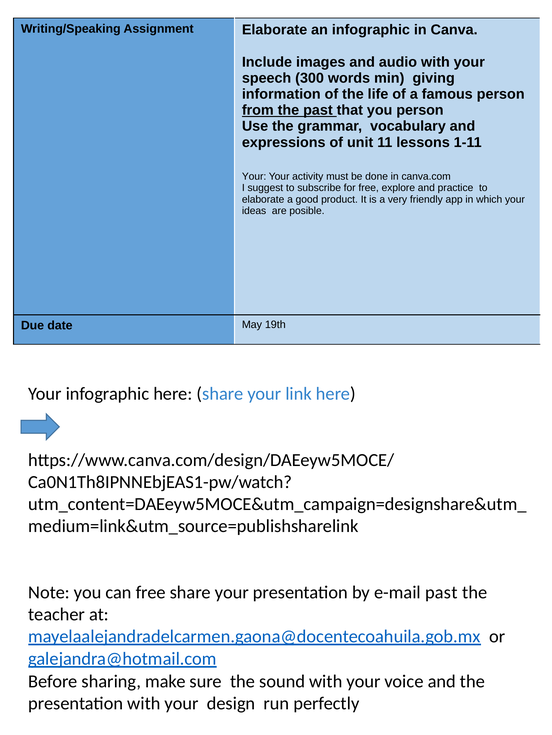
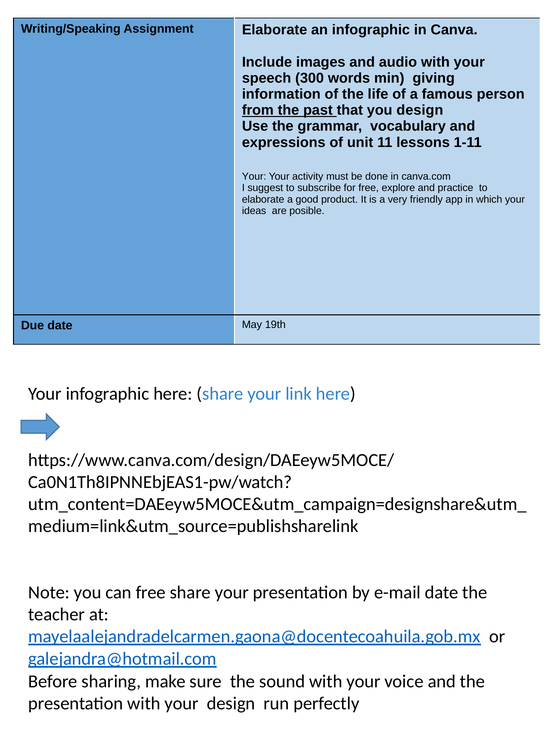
you person: person -> design
e-mail past: past -> date
